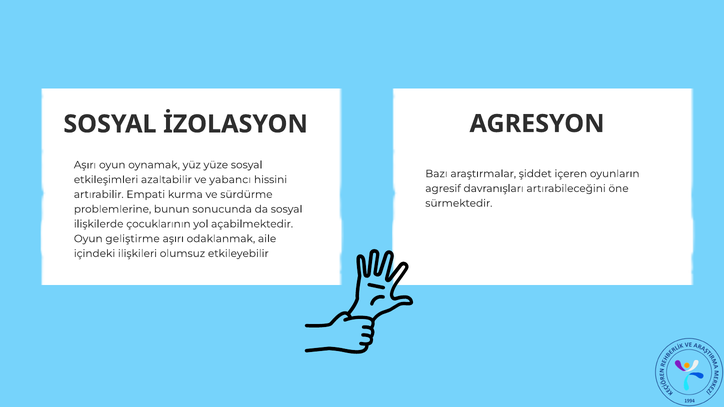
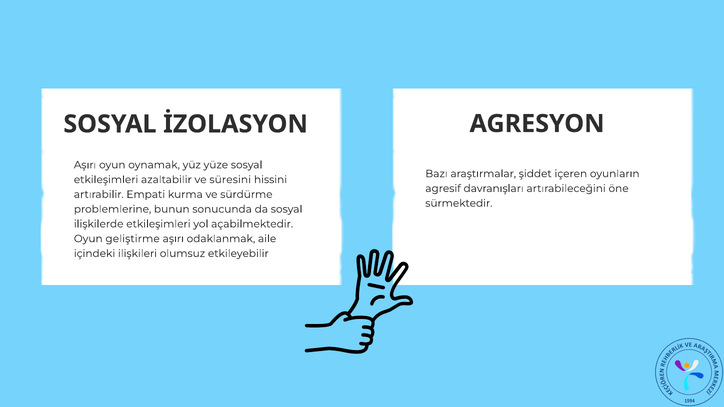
yabancı: yabancı -> süresini
ilişkilerde çocuklarının: çocuklarının -> etkileşimleri
